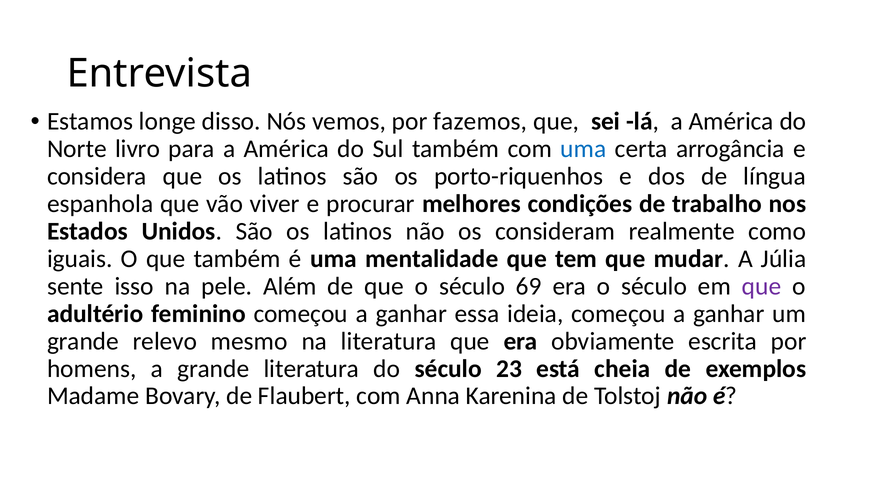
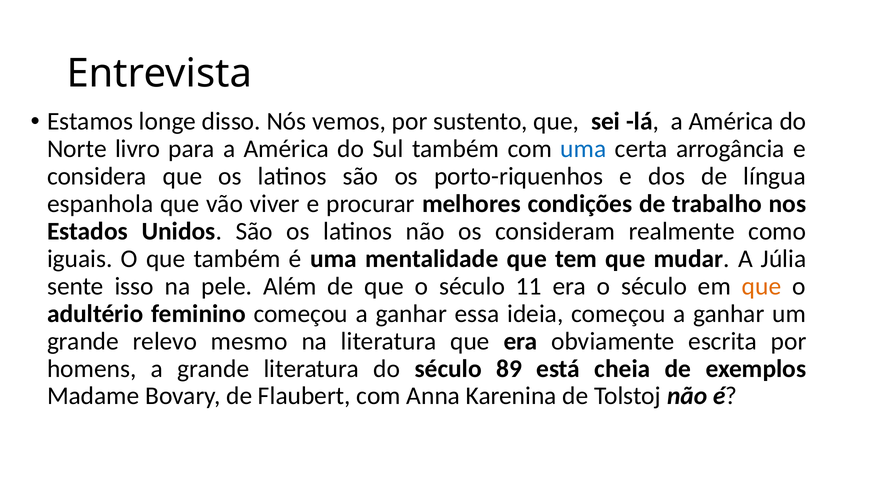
fazemos: fazemos -> sustento
69: 69 -> 11
que at (762, 286) colour: purple -> orange
23: 23 -> 89
